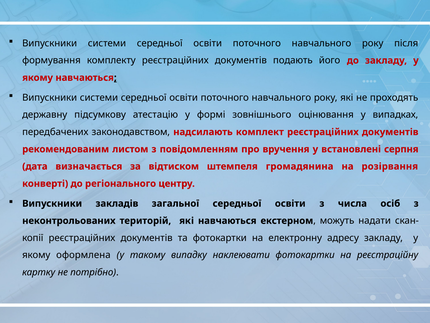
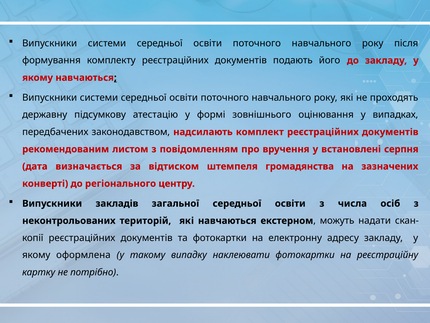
громадянина: громадянина -> громадянства
розірвання: розірвання -> зазначених
